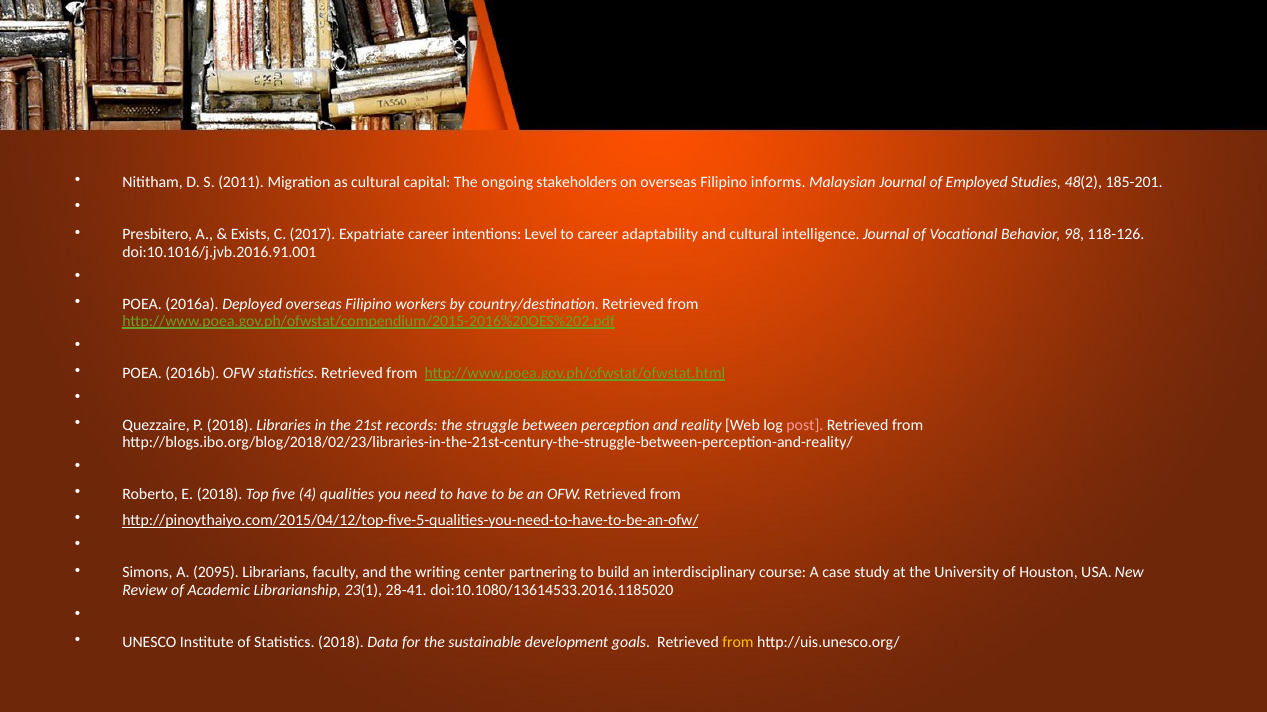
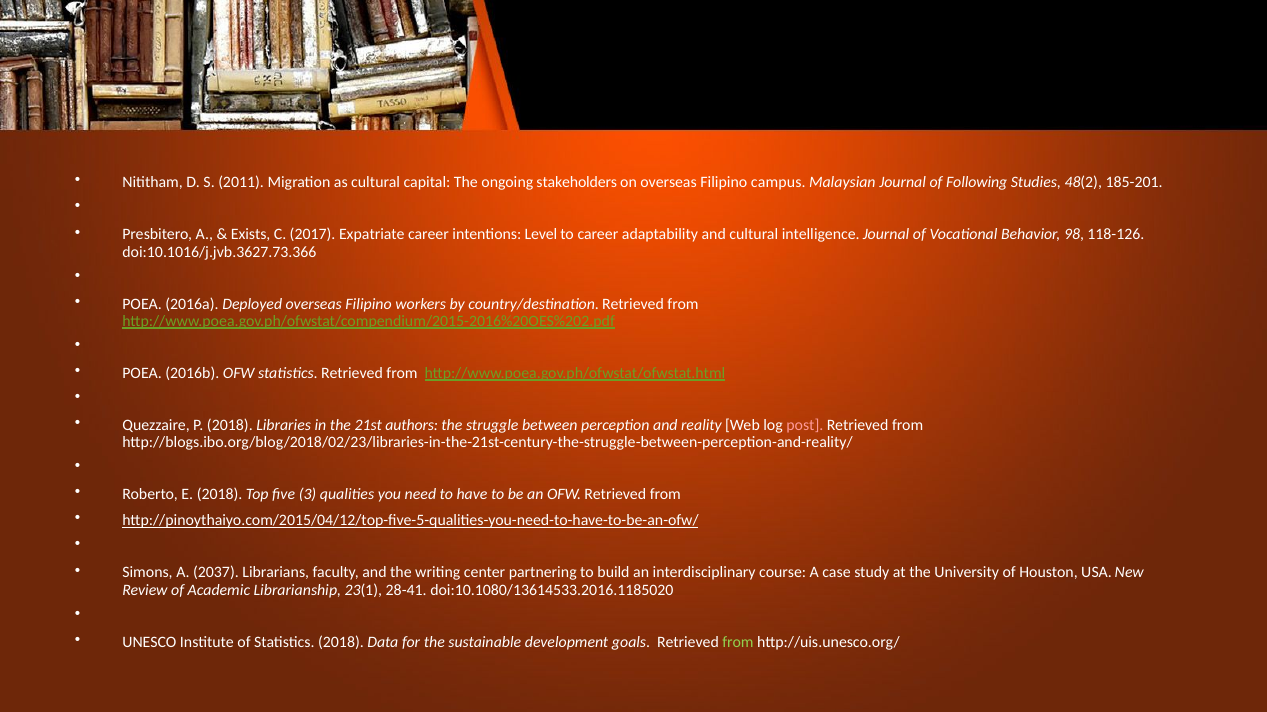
informs: informs -> campus
Employed: Employed -> Following
doi:10.1016/j.jvb.2016.91.001: doi:10.1016/j.jvb.2016.91.001 -> doi:10.1016/j.jvb.3627.73.366
records: records -> authors
4: 4 -> 3
2095: 2095 -> 2037
from at (738, 643) colour: yellow -> light green
